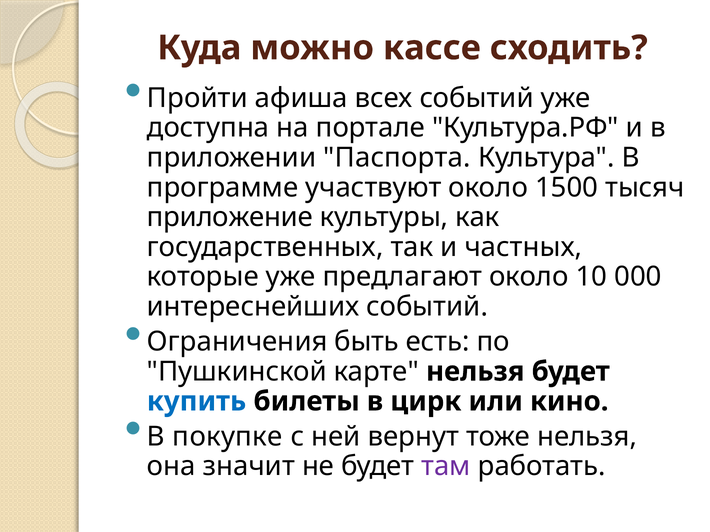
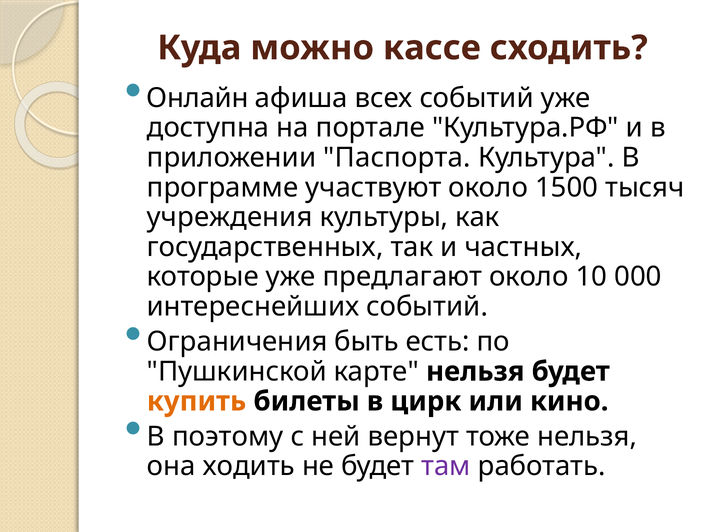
Пройти: Пройти -> Онлайн
приложение: приложение -> учреждения
купить colour: blue -> orange
покупке: покупке -> поэтому
значит: значит -> ходить
